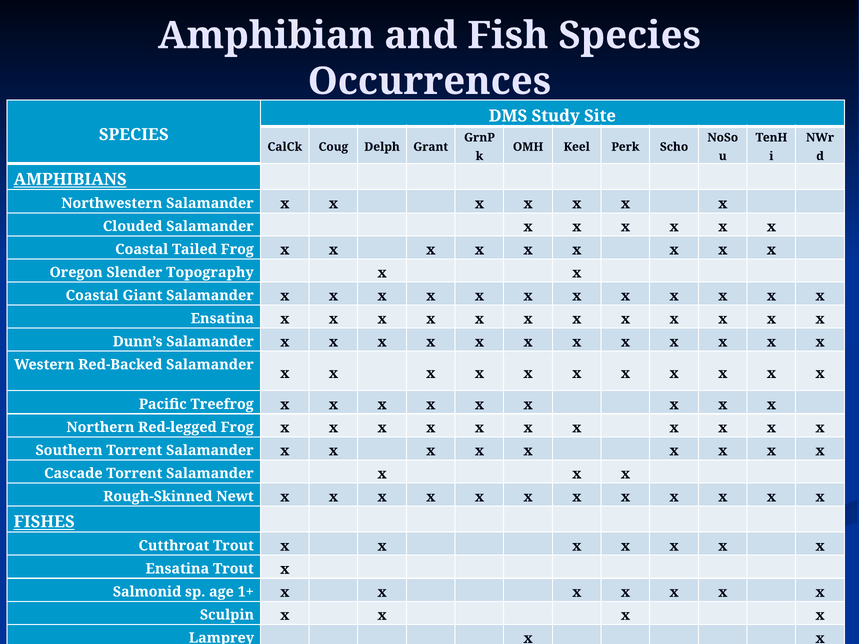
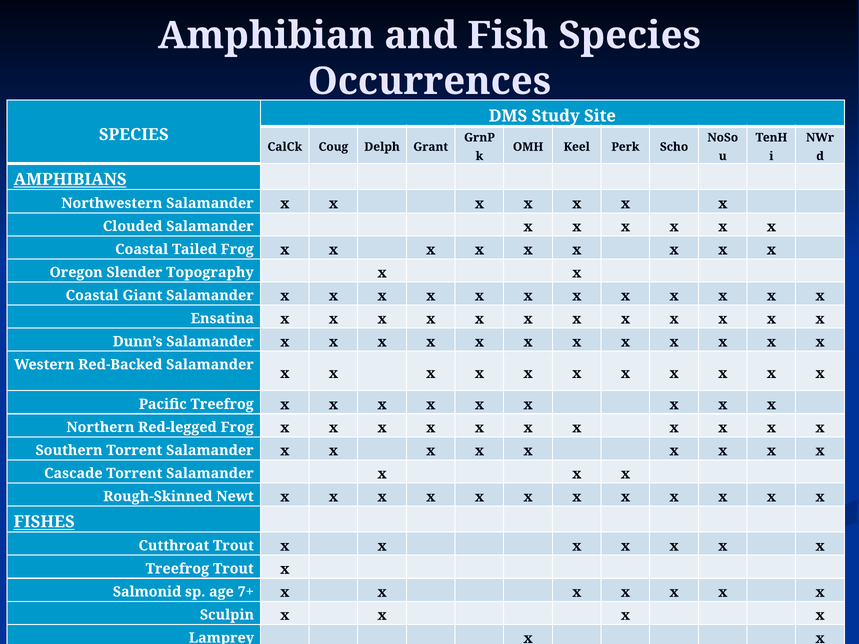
Ensatina at (177, 569): Ensatina -> Treefrog
1+: 1+ -> 7+
